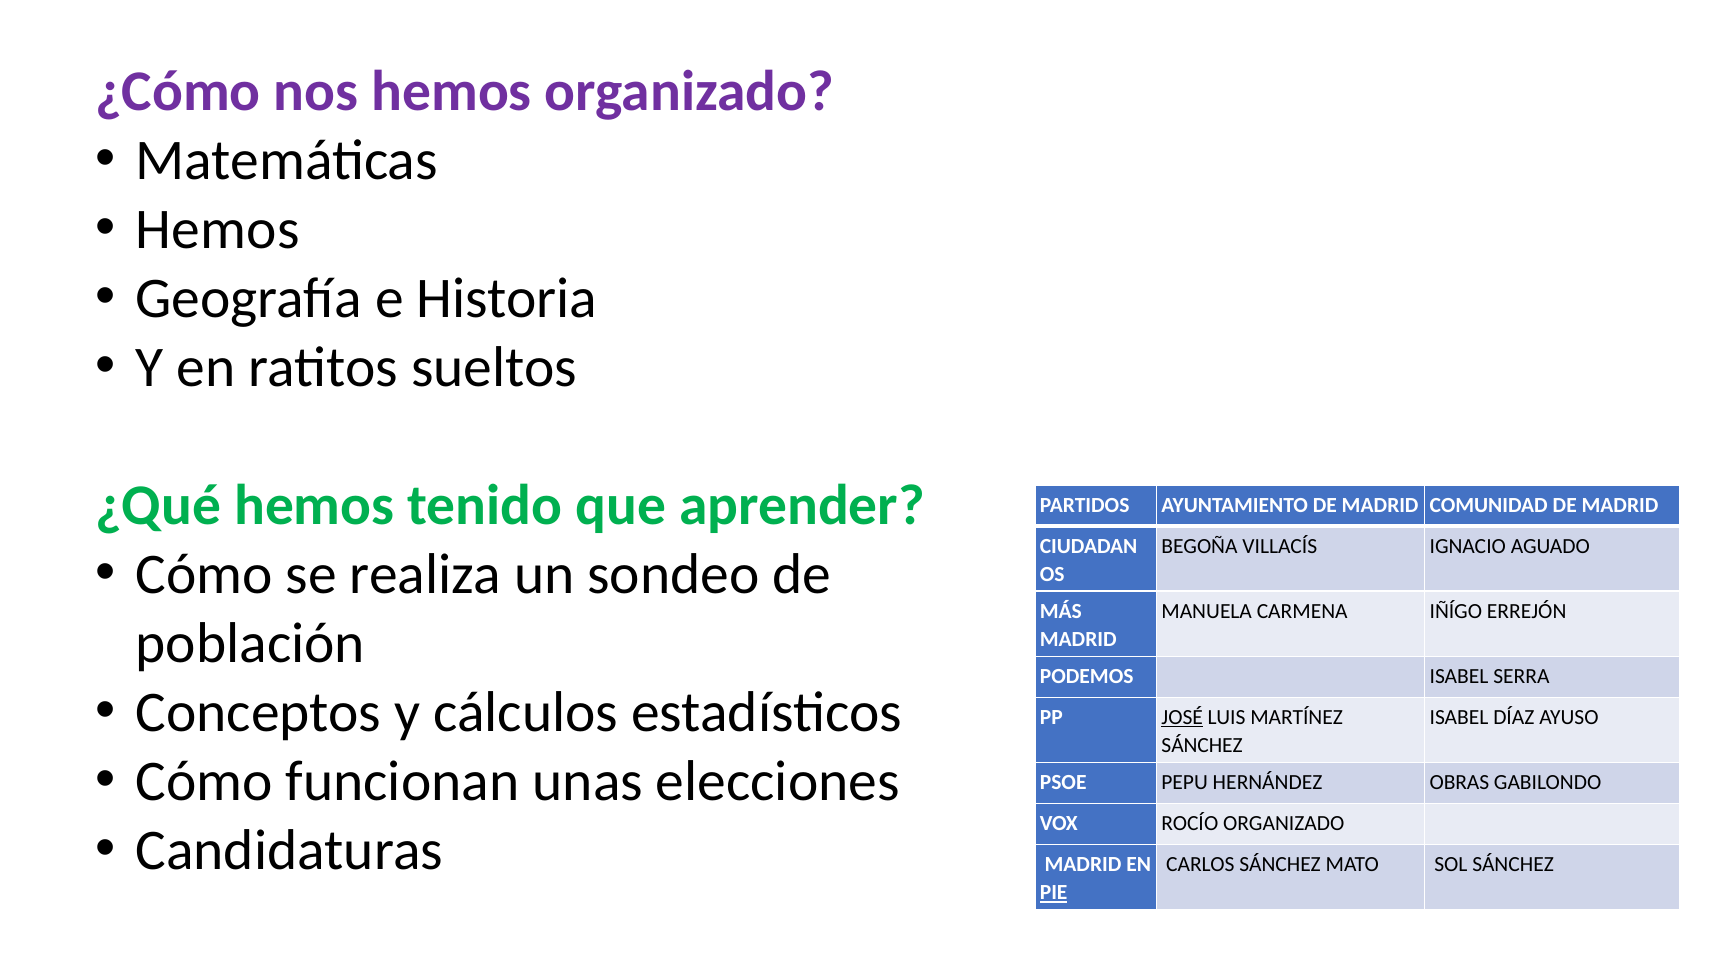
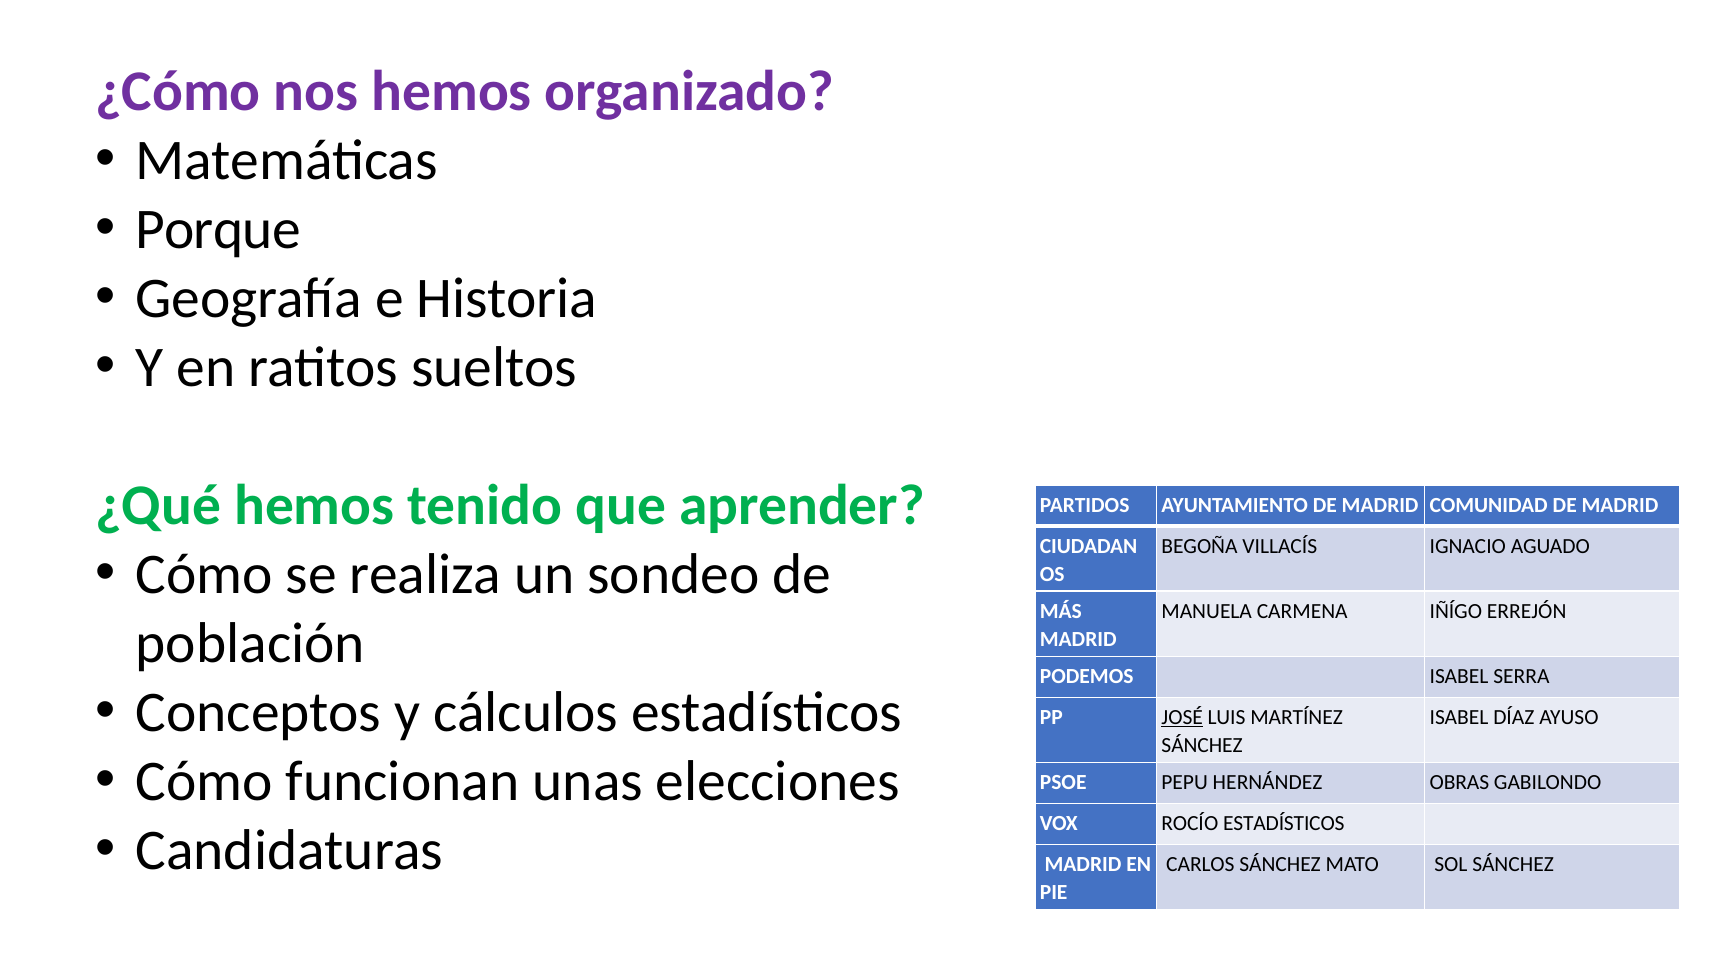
Hemos at (218, 230): Hemos -> Porque
ROCÍO ORGANIZADO: ORGANIZADO -> ESTADÍSTICOS
PIE underline: present -> none
